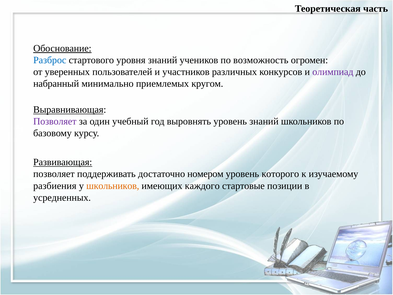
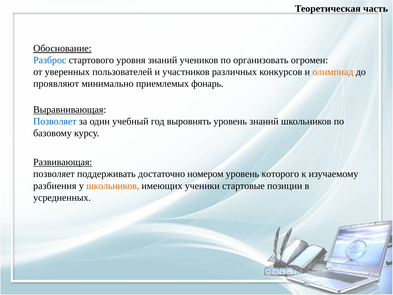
возможность: возможность -> организовать
олимпиад colour: purple -> orange
набранный: набранный -> проявляют
кругом: кругом -> фонарь
Позволяет at (55, 121) colour: purple -> blue
каждого: каждого -> ученики
